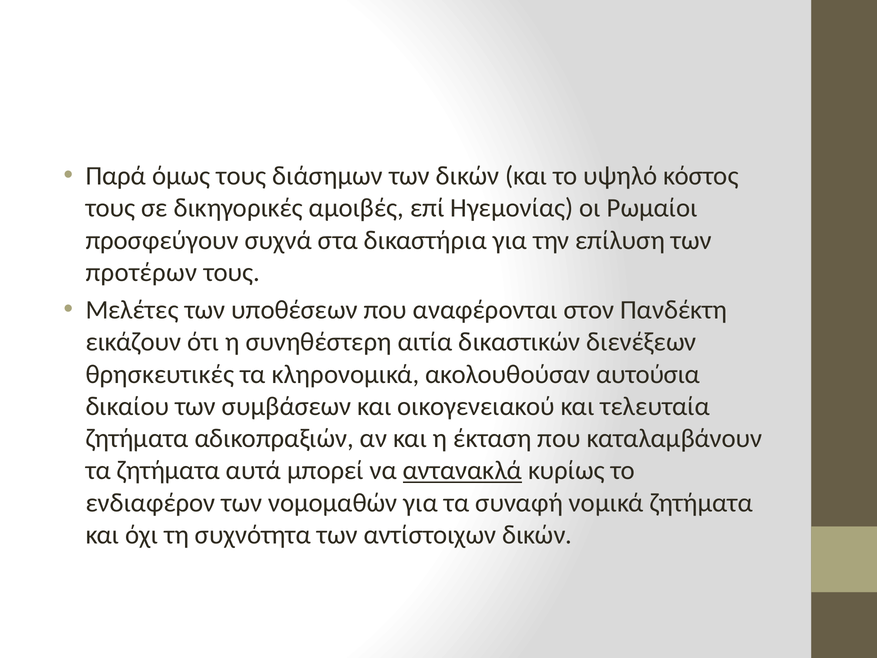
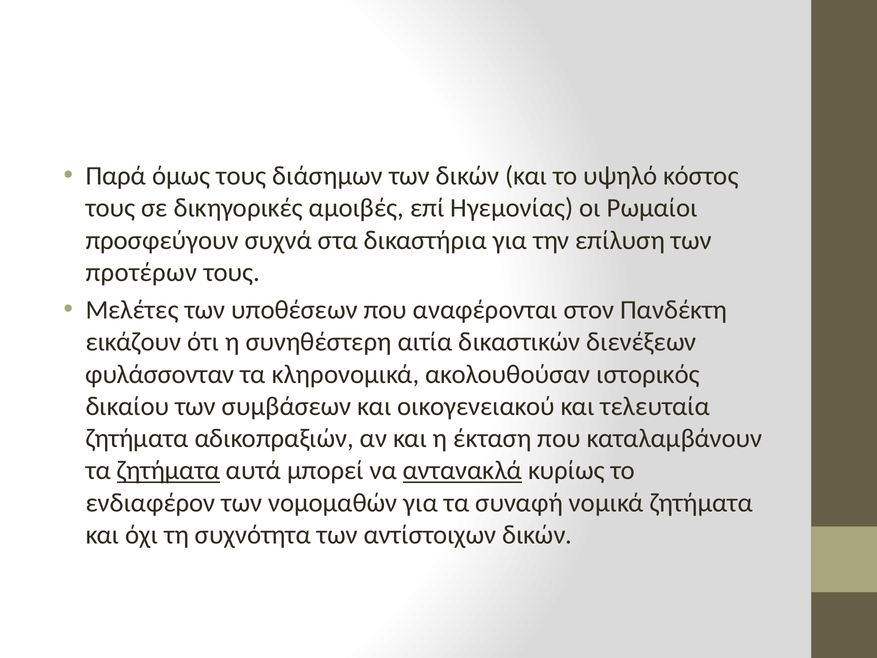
θρησκευτικές: θρησκευτικές -> φυλάσσονταν
αυτούσια: αυτούσια -> ιστορικός
ζητήματα at (168, 470) underline: none -> present
